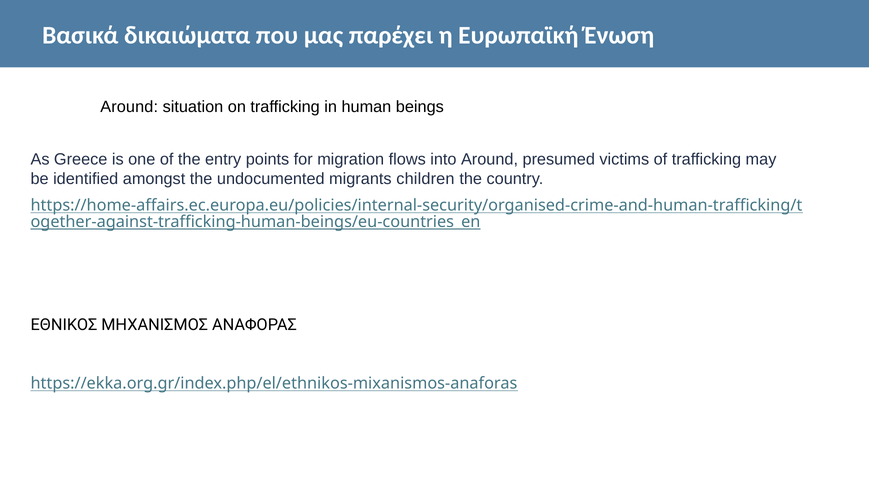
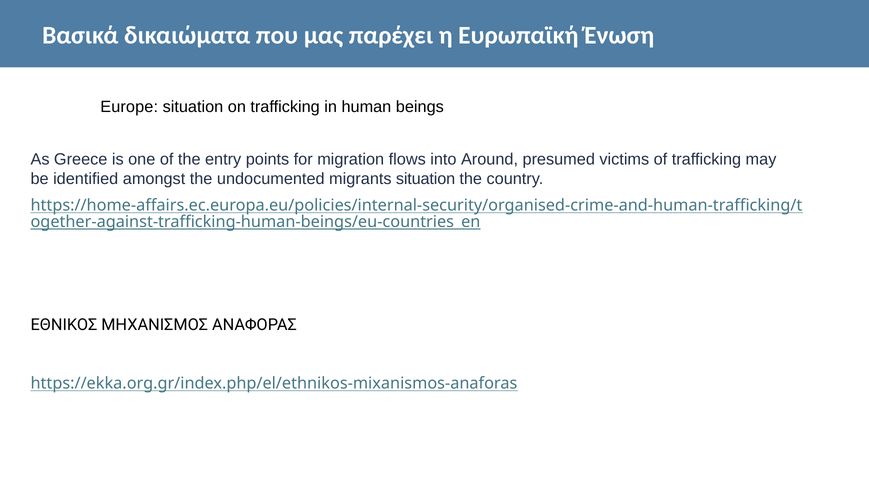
Around at (129, 107): Around -> Europe
migrants children: children -> situation
